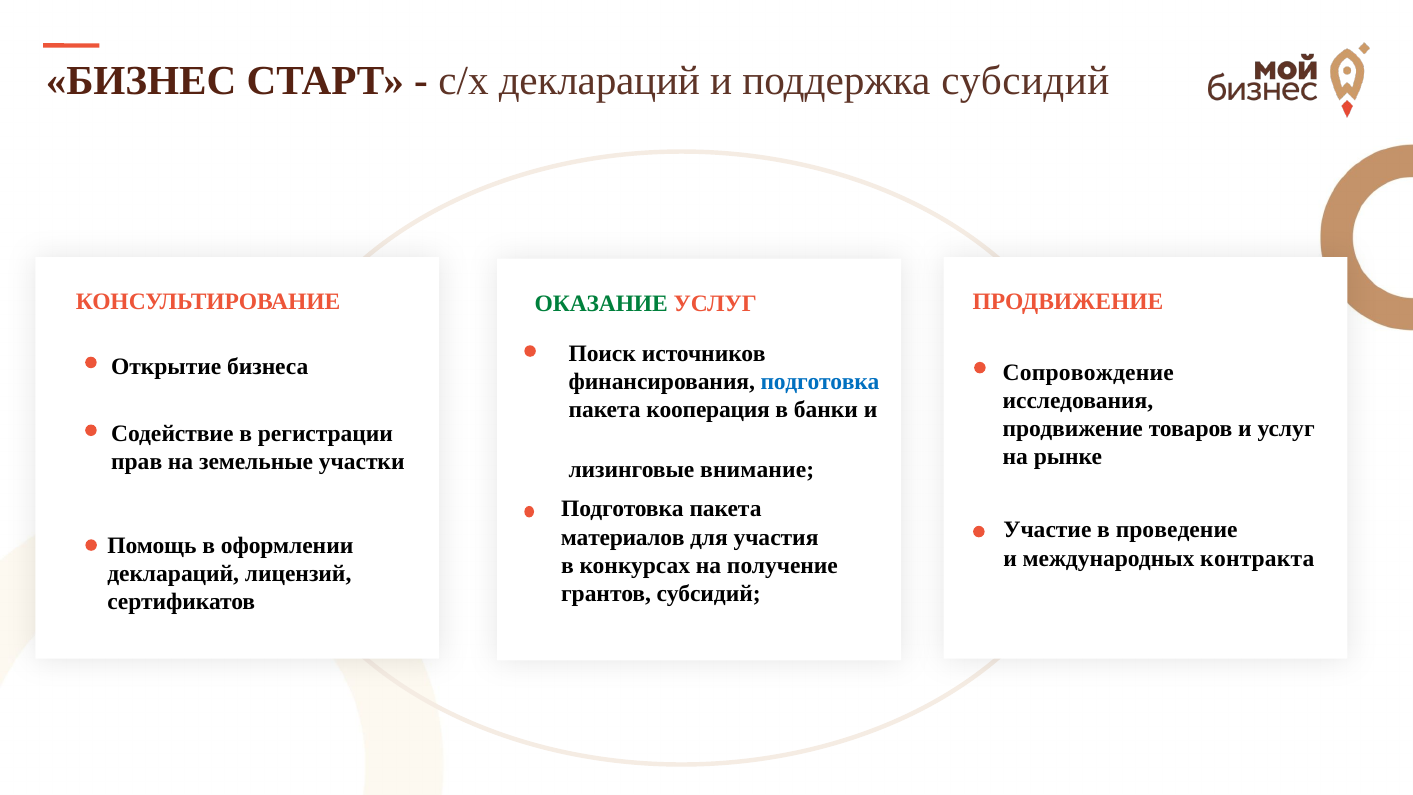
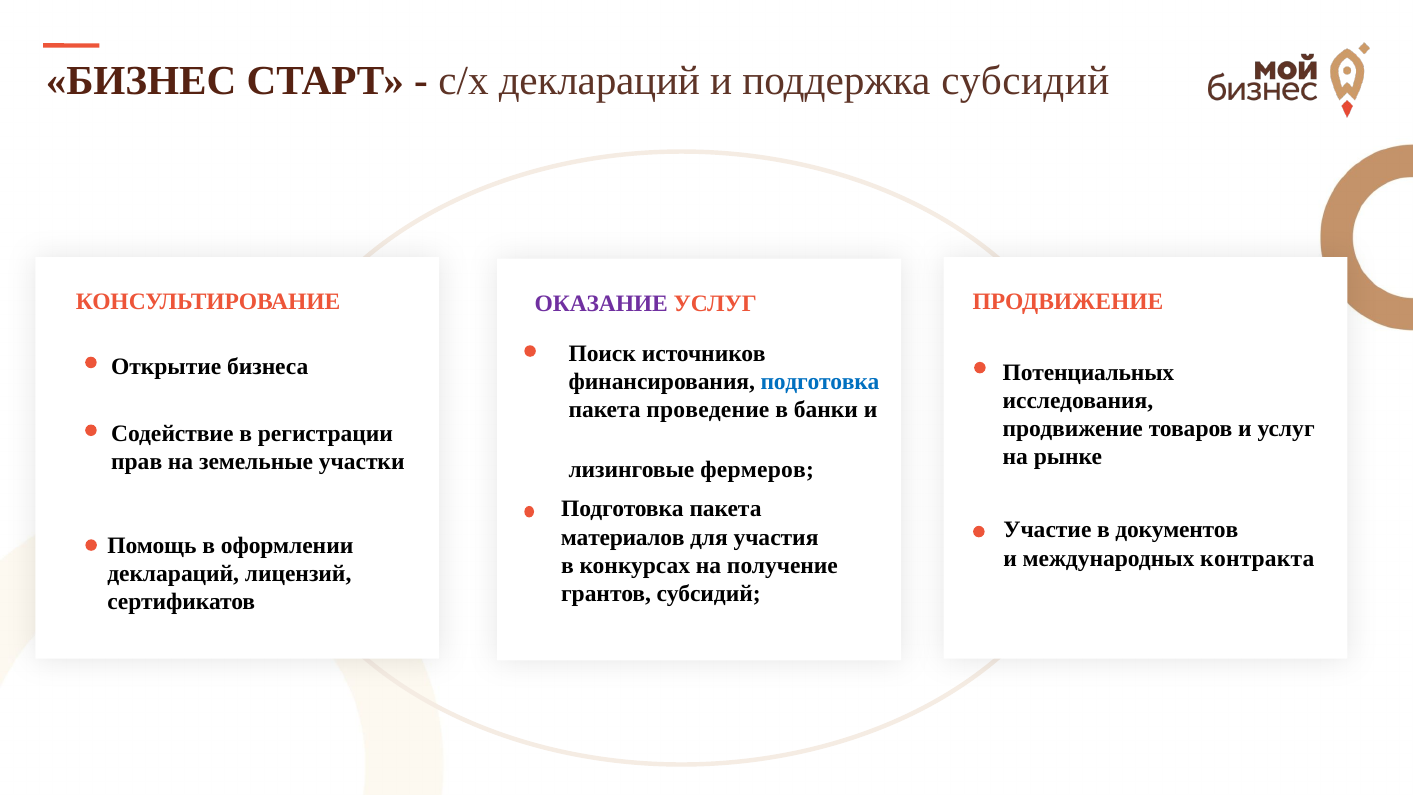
ОКАЗАНИЕ colour: green -> purple
Сопровождение: Сопровождение -> Потенциальных
кооперация: кооперация -> проведение
внимание: внимание -> фермеров
проведение: проведение -> документов
